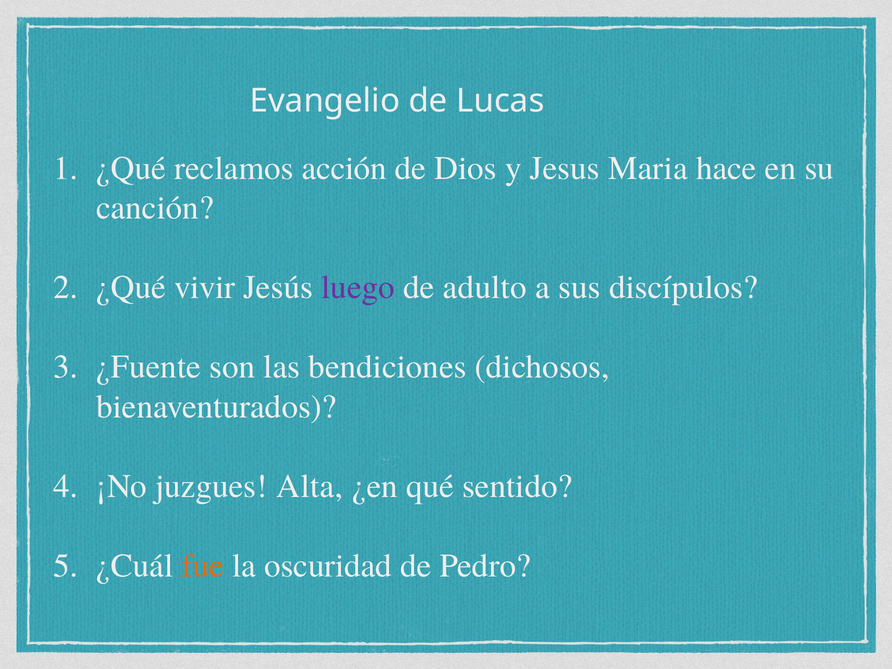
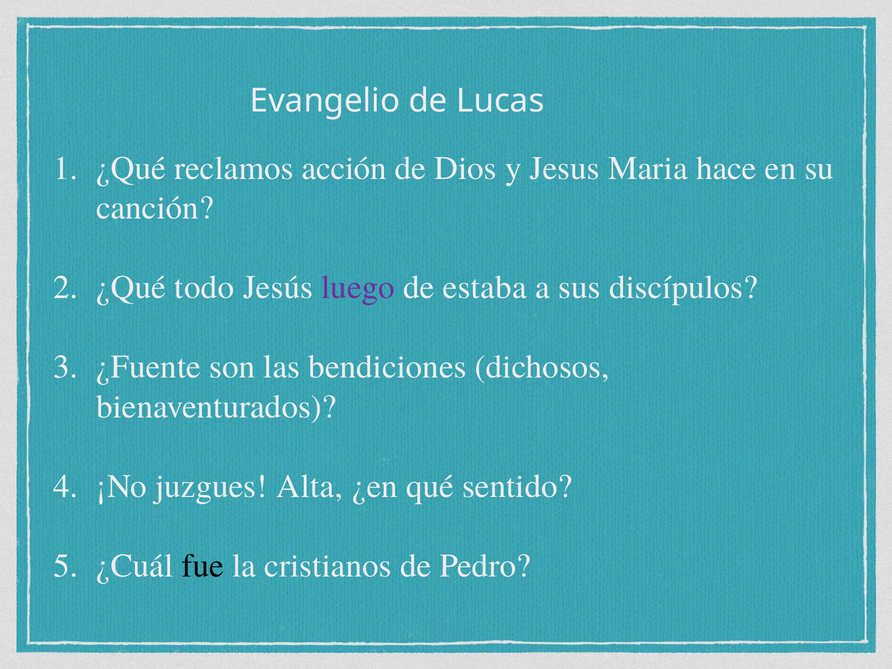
vivir: vivir -> todo
adulto: adulto -> estaba
fue colour: orange -> black
oscuridad: oscuridad -> cristianos
